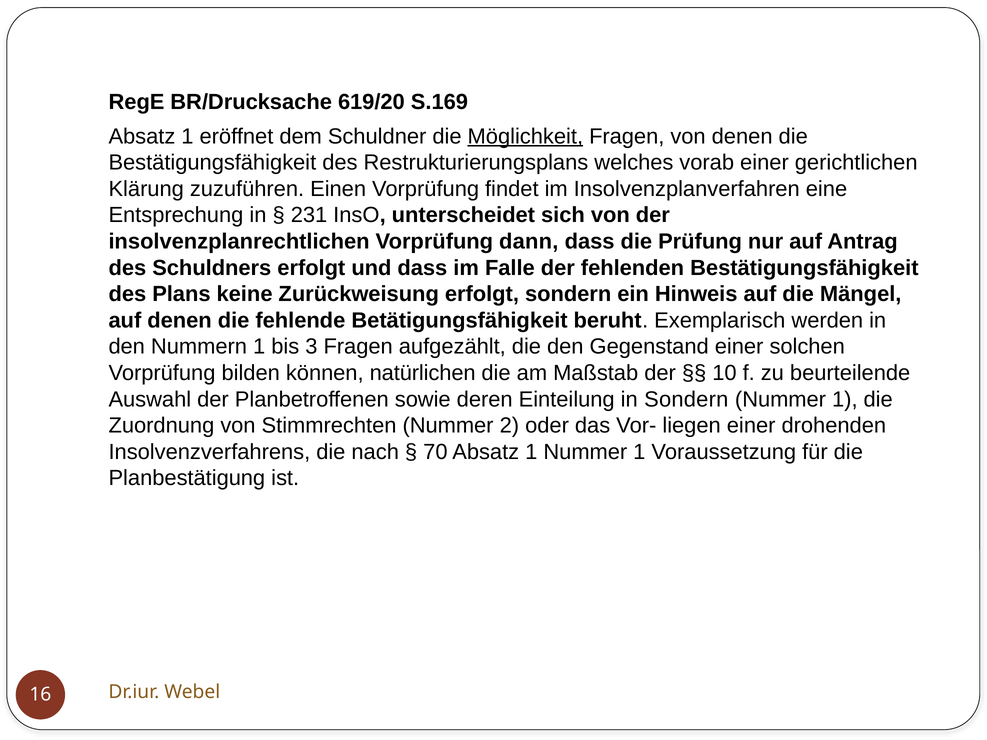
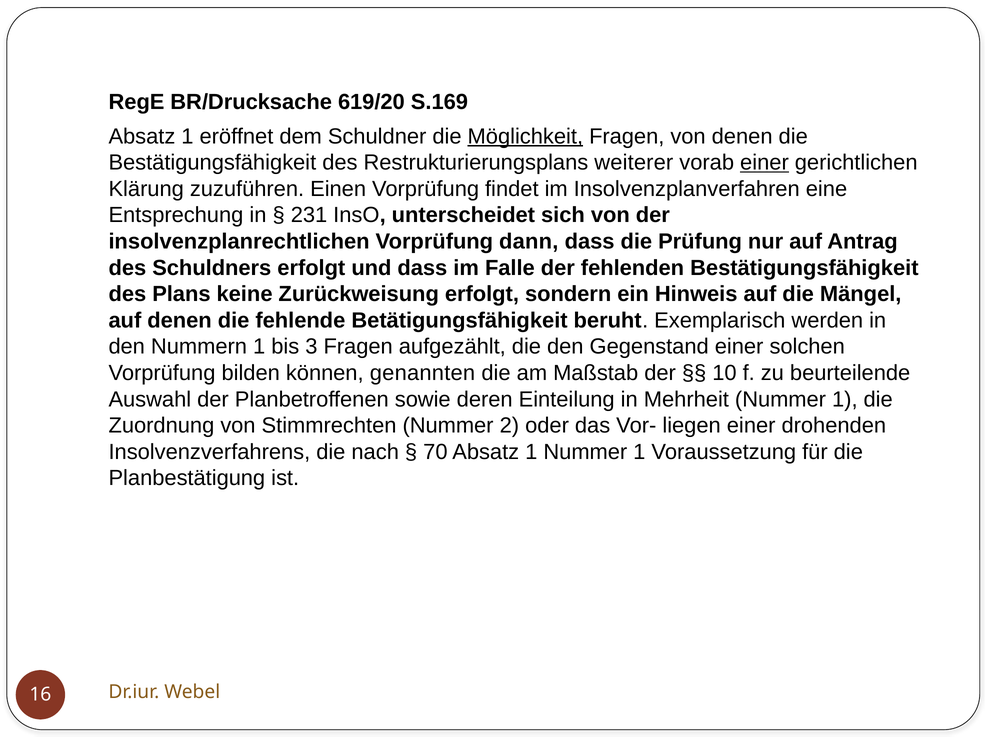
welches: welches -> weiterer
einer at (764, 163) underline: none -> present
natürlichen: natürlichen -> genannten
in Sondern: Sondern -> Mehrheit
